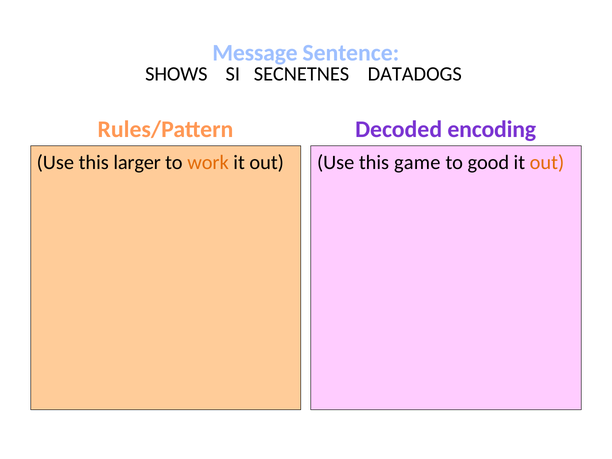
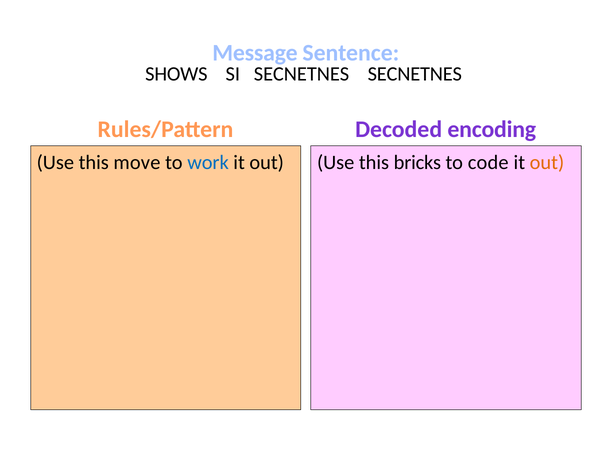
SECNETNES DATADOGS: DATADOGS -> SECNETNES
larger: larger -> move
work colour: orange -> blue
game: game -> bricks
good: good -> code
